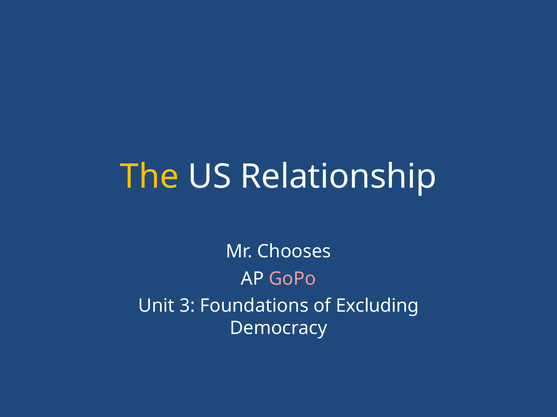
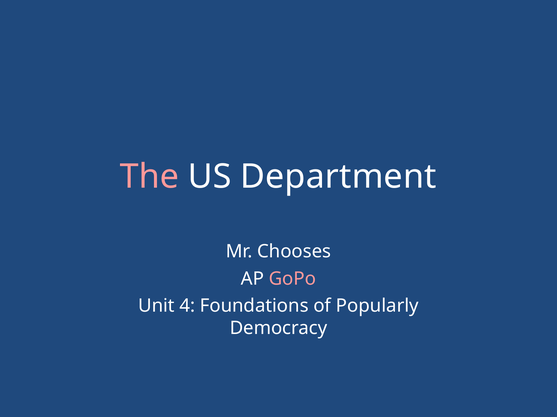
The colour: yellow -> pink
Relationship: Relationship -> Department
3: 3 -> 4
Excluding: Excluding -> Popularly
